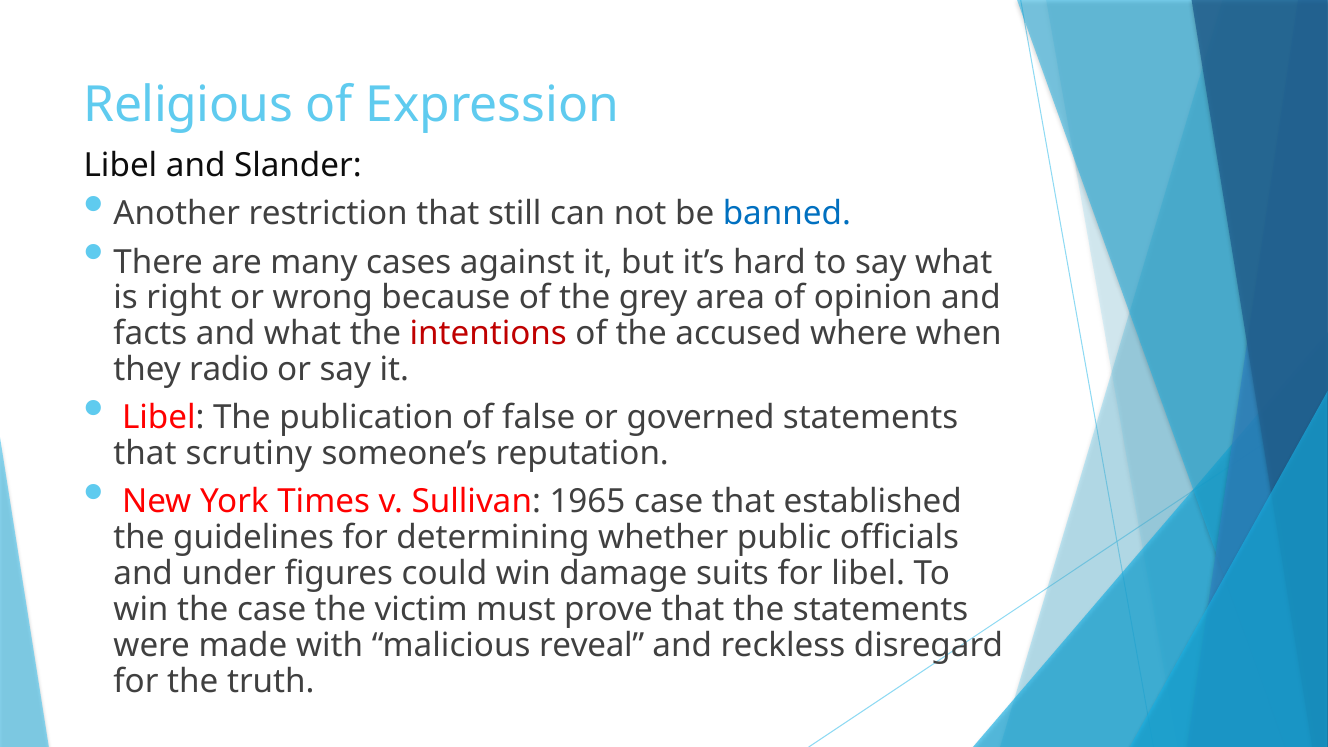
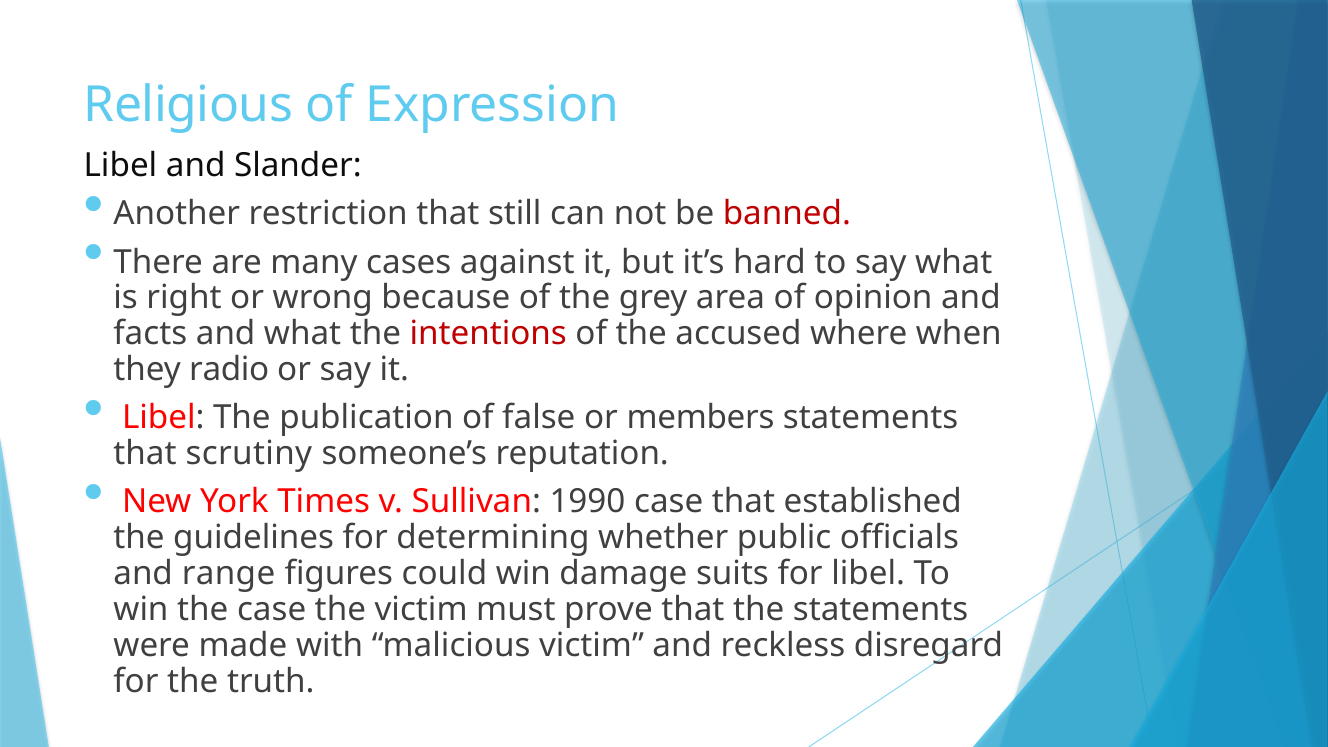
banned colour: blue -> red
governed: governed -> members
1965: 1965 -> 1990
under: under -> range
malicious reveal: reveal -> victim
